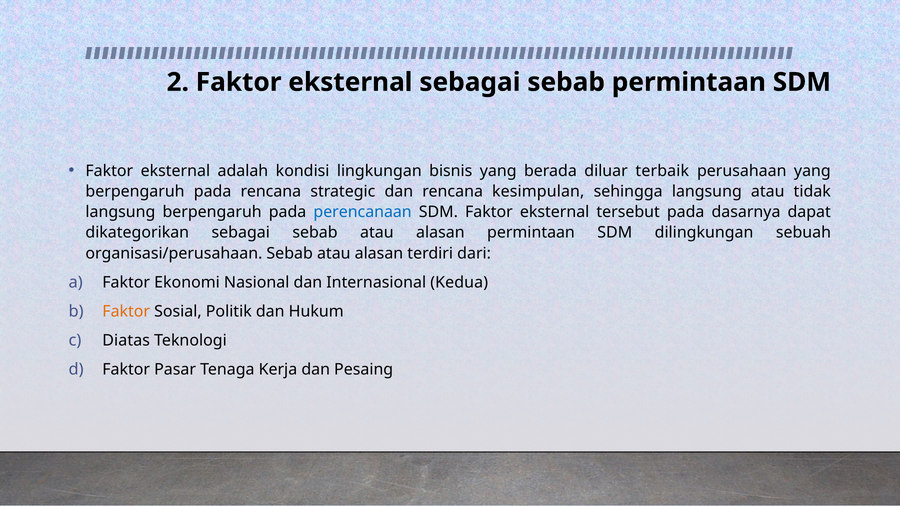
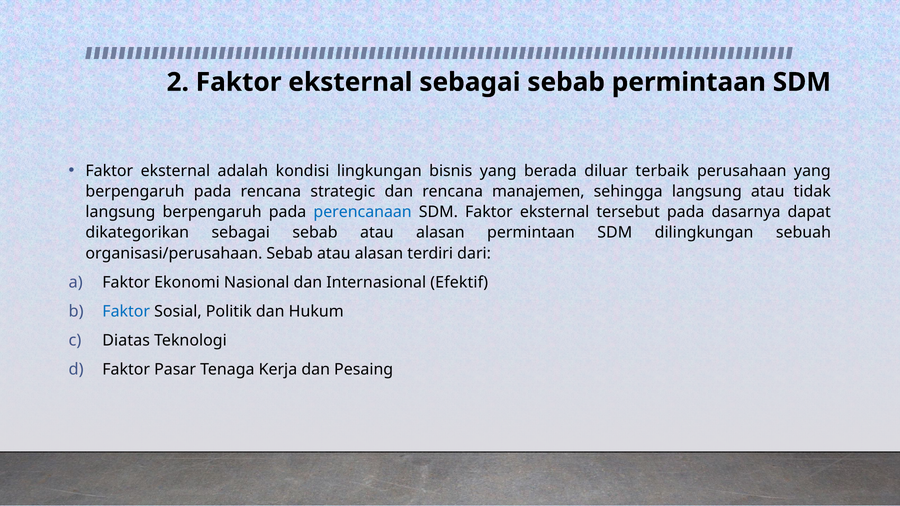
kesimpulan: kesimpulan -> manajemen
Kedua: Kedua -> Efektif
Faktor at (126, 312) colour: orange -> blue
